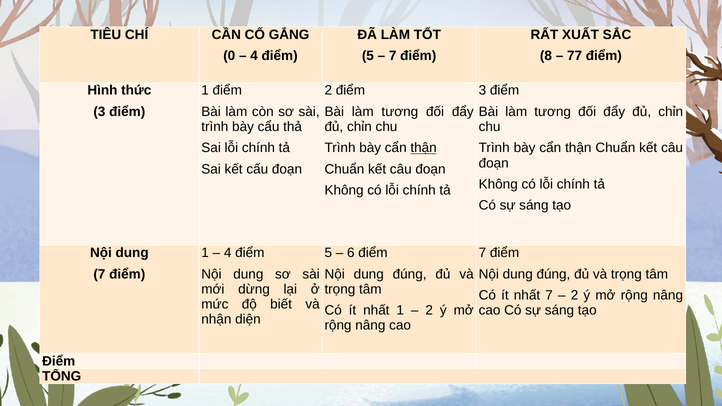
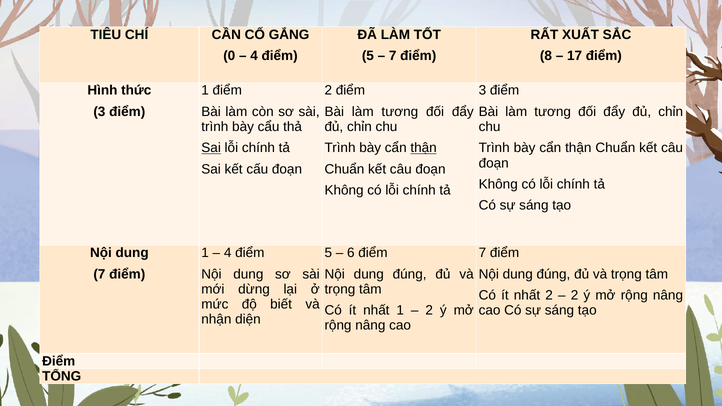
77: 77 -> 17
Sai at (211, 148) underline: none -> present
nhất 7: 7 -> 2
